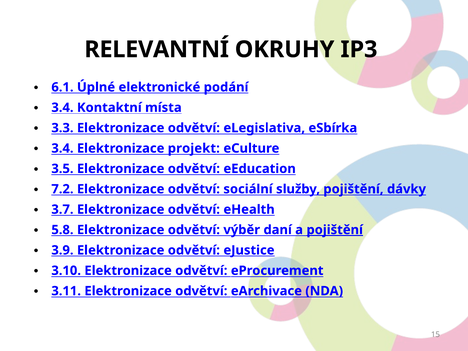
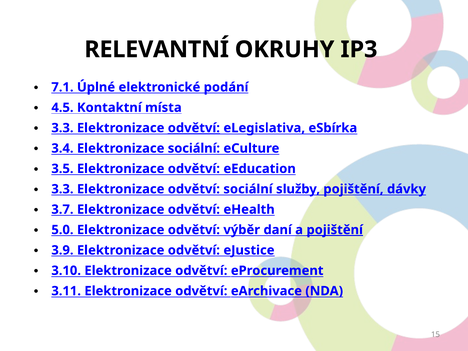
6.1: 6.1 -> 7.1
3.4 at (62, 108): 3.4 -> 4.5
odvětví at (194, 128) underline: none -> present
Elektronizace projekt: projekt -> sociální
7.2 at (62, 189): 7.2 -> 3.3
5.8: 5.8 -> 5.0
